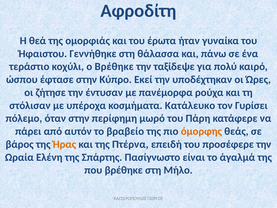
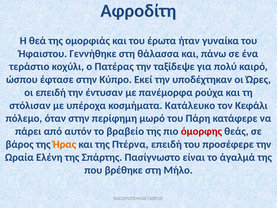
ο Βρέθηκε: Βρέθηκε -> Πατέρας
οι ζήτησε: ζήτησε -> επειδή
Γυρίσει: Γυρίσει -> Κεφάλι
όμορφης colour: orange -> red
